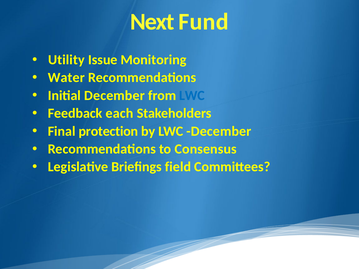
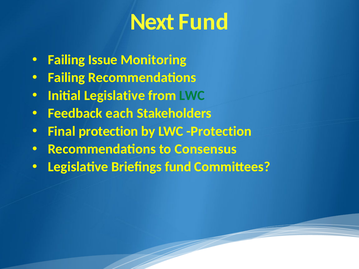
Utility at (66, 60): Utility -> Failing
Water at (66, 78): Water -> Failing
Initial December: December -> Legislative
LWC at (192, 96) colour: blue -> green
LWC December: December -> Protection
Briefings field: field -> fund
